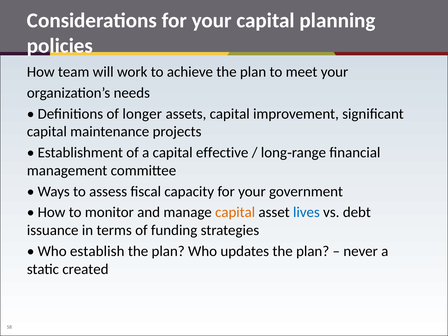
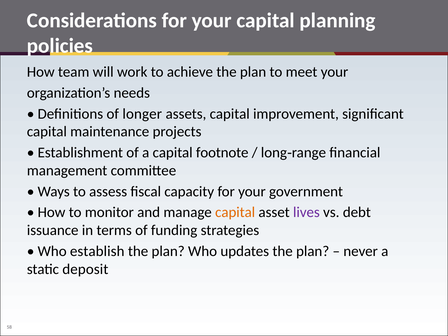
effective: effective -> footnote
lives colour: blue -> purple
created: created -> deposit
